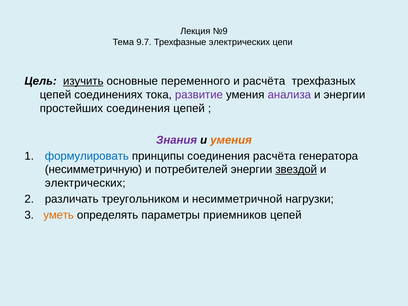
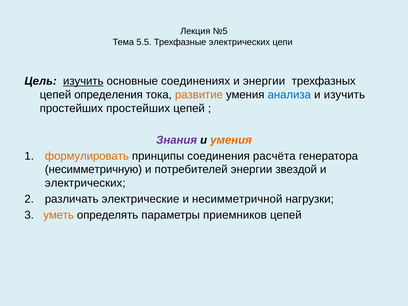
№9: №9 -> №5
9.7: 9.7 -> 5.5
переменного: переменного -> соединениях
и расчёта: расчёта -> энергии
соединениях: соединениях -> определения
развитие colour: purple -> orange
анализа colour: purple -> blue
и энергии: энергии -> изучить
простейших соединения: соединения -> простейших
формулировать colour: blue -> orange
звездой underline: present -> none
треугольником: треугольником -> электрические
